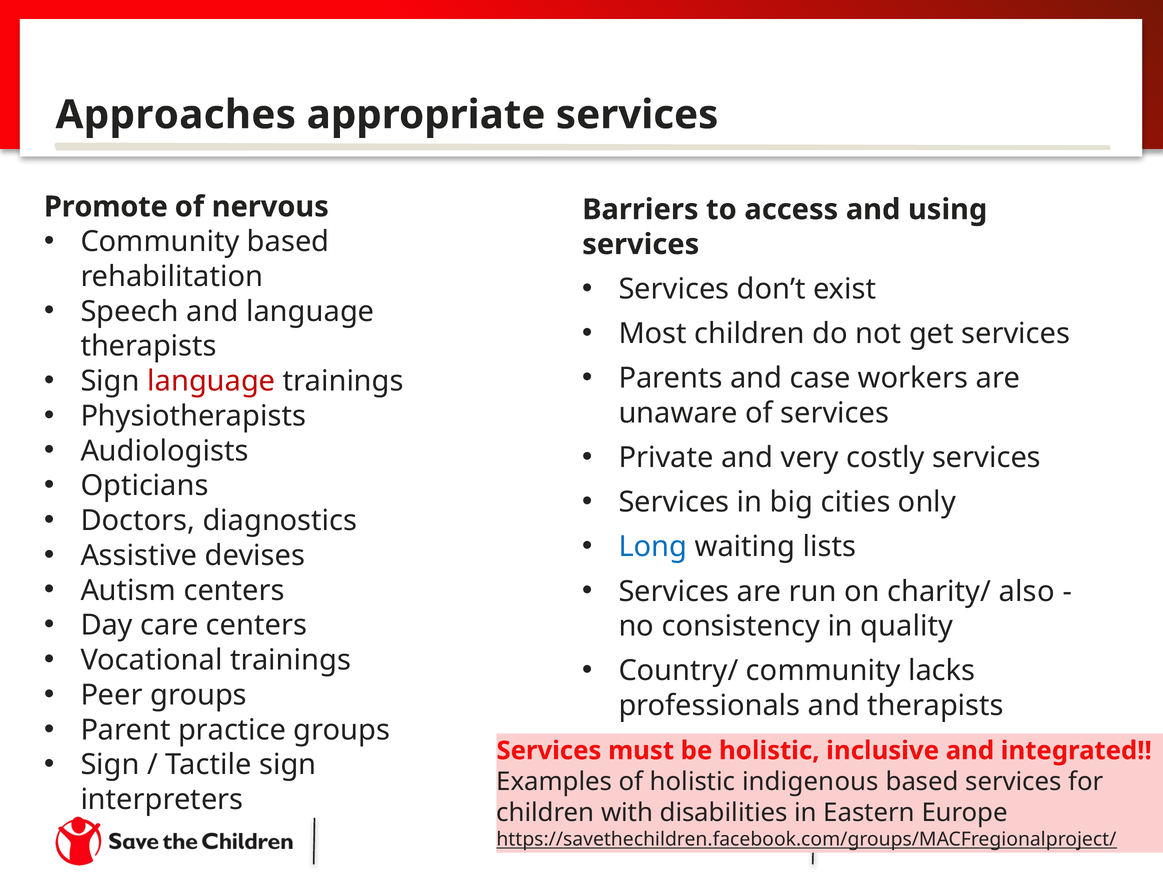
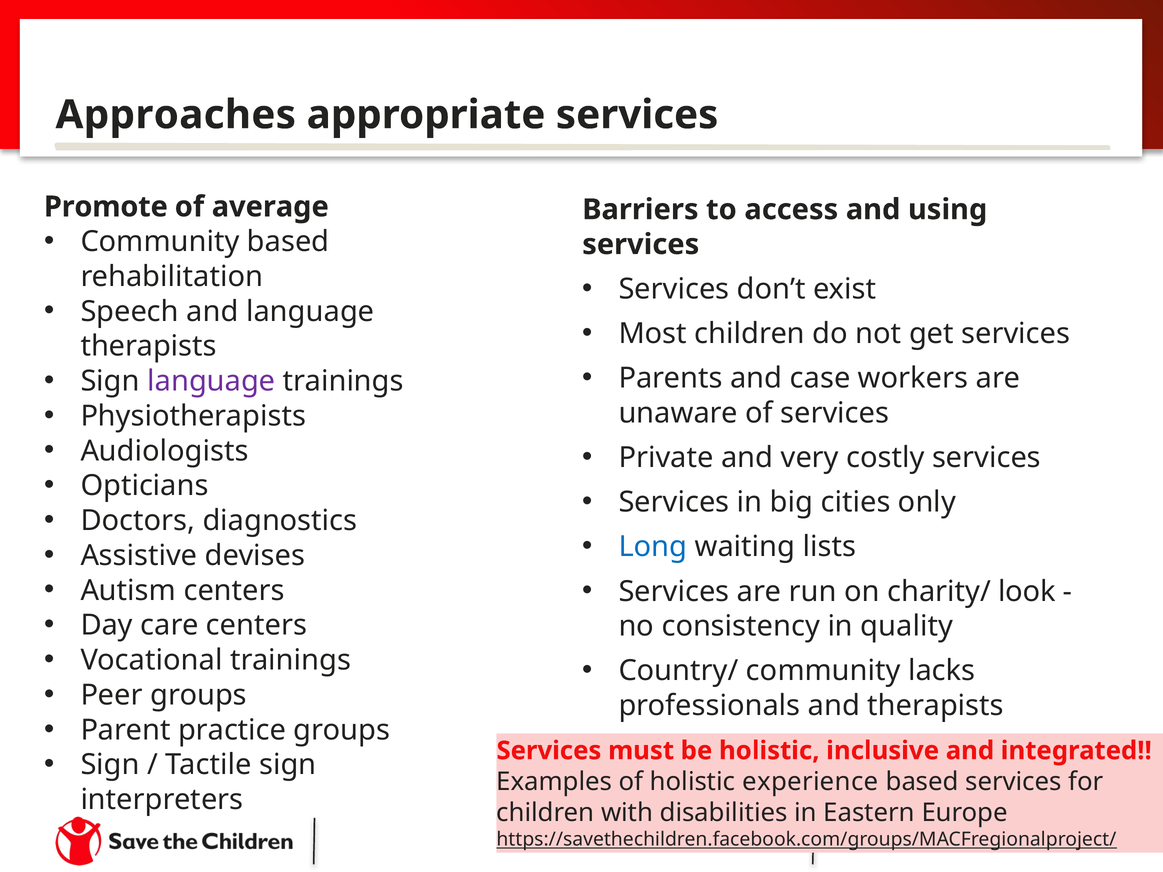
nervous: nervous -> average
language at (211, 381) colour: red -> purple
also: also -> look
indigenous: indigenous -> experience
